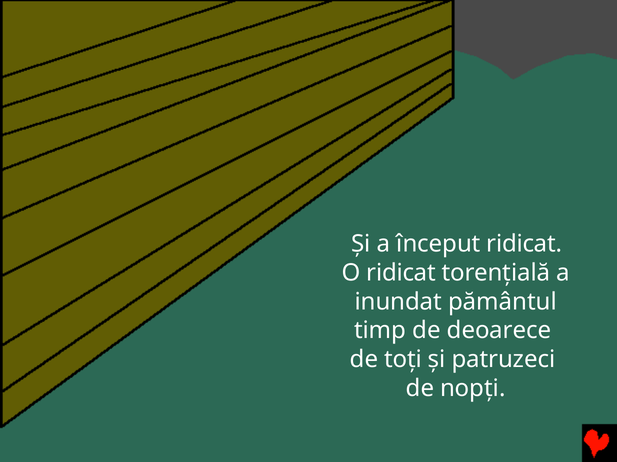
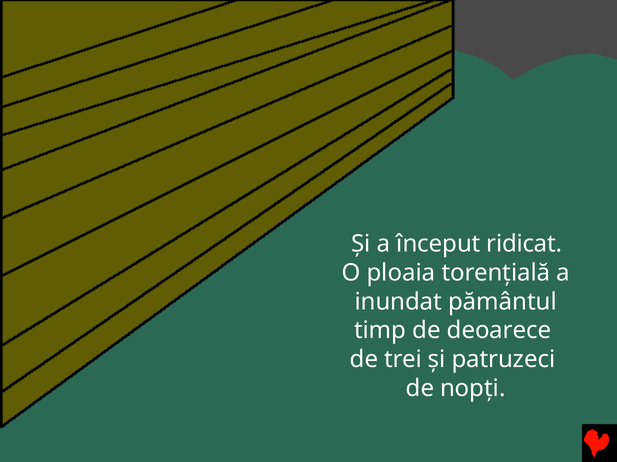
O ridicat: ridicat -> ploaia
toţi: toţi -> trei
